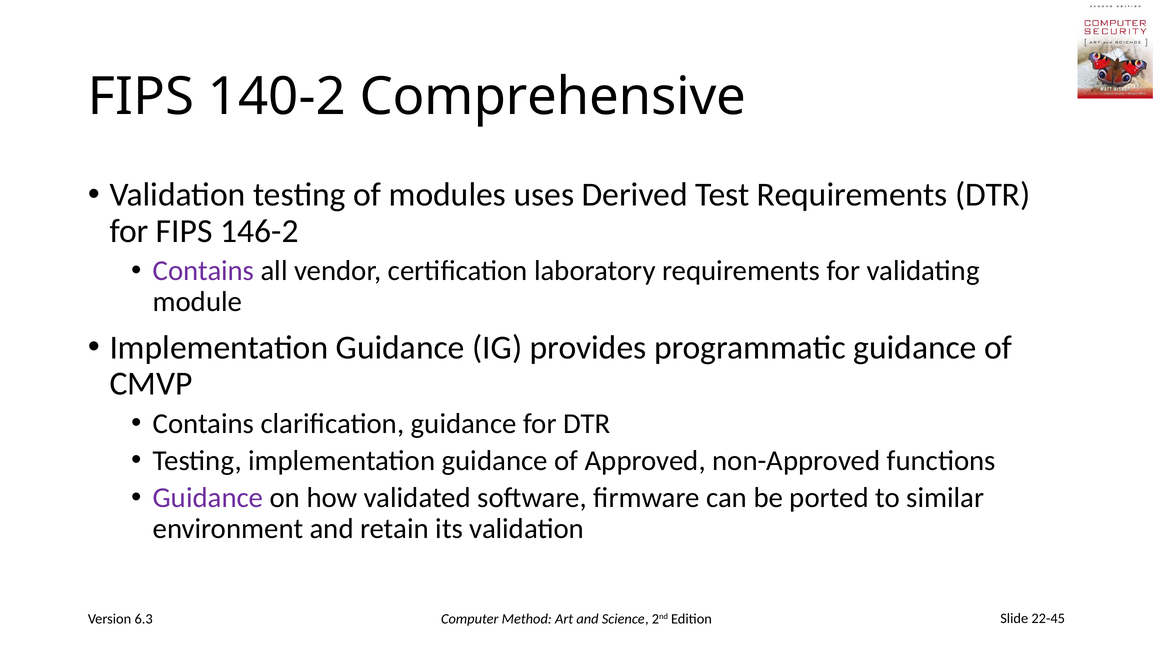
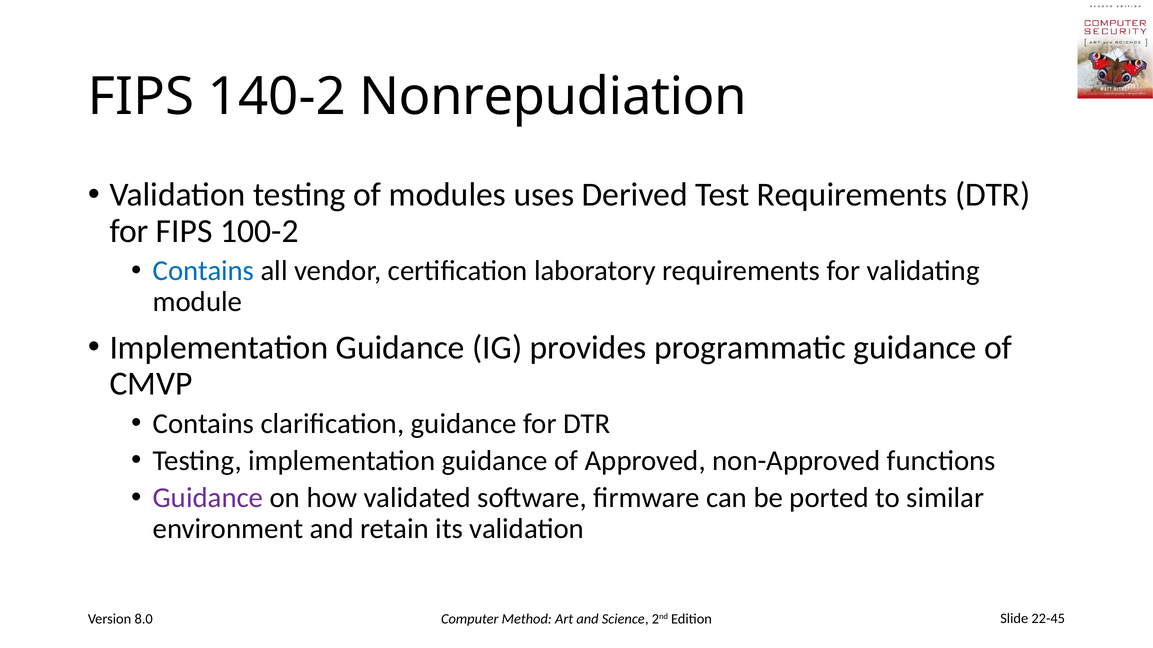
Comprehensive: Comprehensive -> Nonrepudiation
146-2: 146-2 -> 100-2
Contains at (204, 271) colour: purple -> blue
6.3: 6.3 -> 8.0
